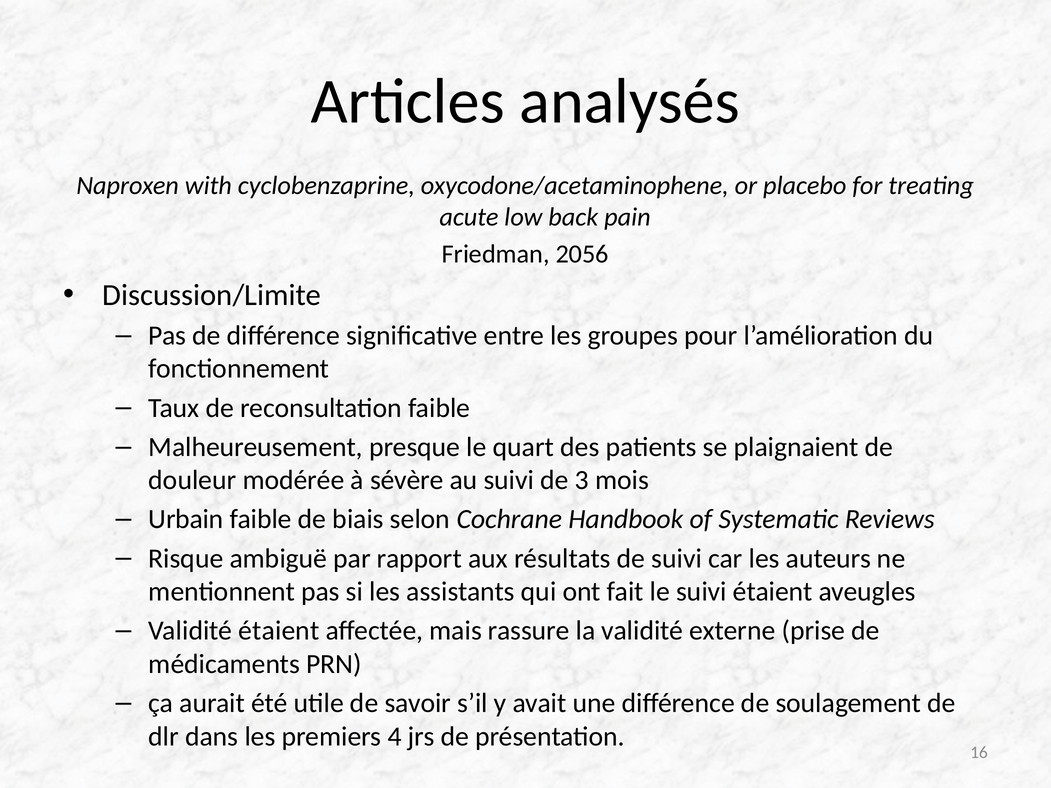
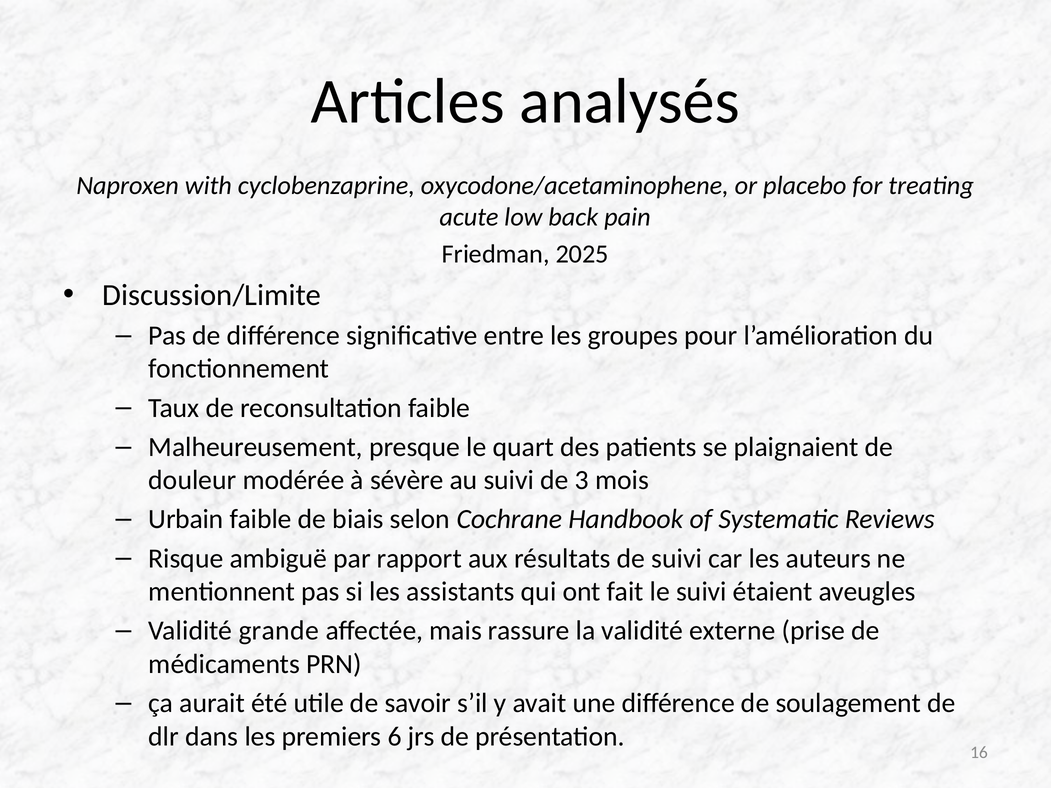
2056: 2056 -> 2025
Validité étaient: étaient -> grande
4: 4 -> 6
